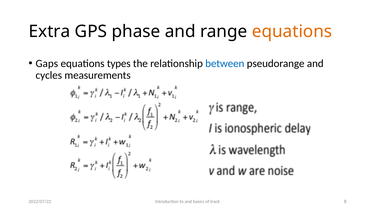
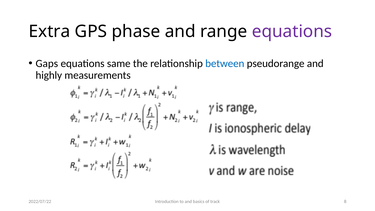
equations at (292, 32) colour: orange -> purple
types: types -> same
cycles: cycles -> highly
